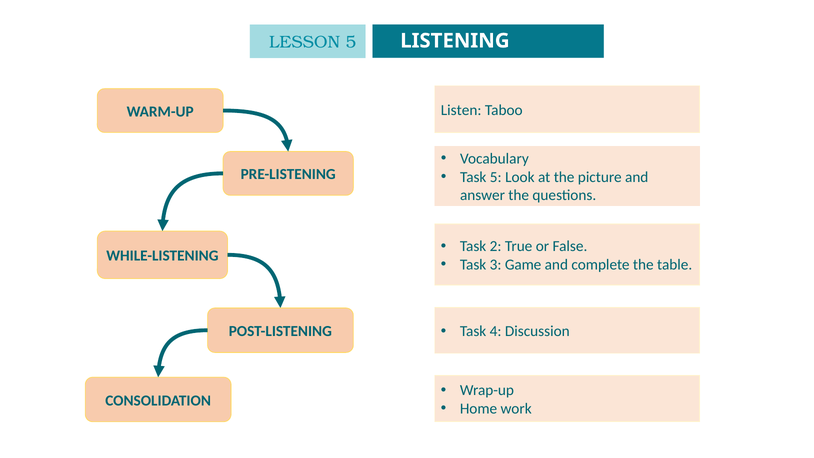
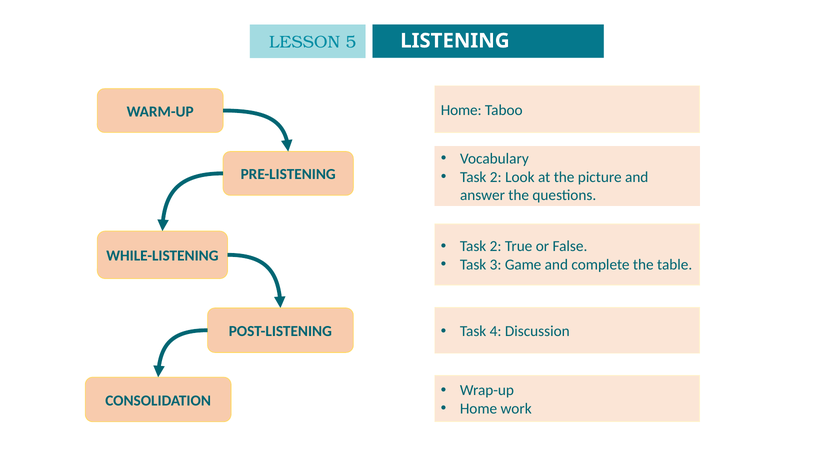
Listen at (461, 110): Listen -> Home
5 at (496, 177): 5 -> 2
